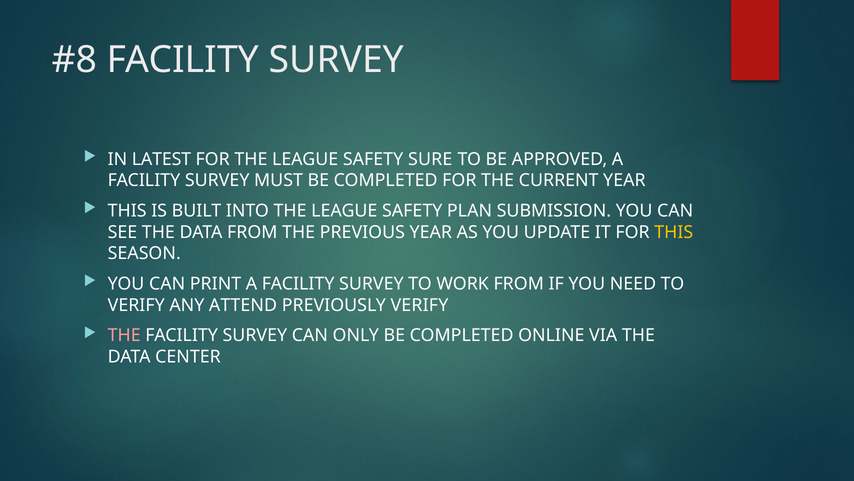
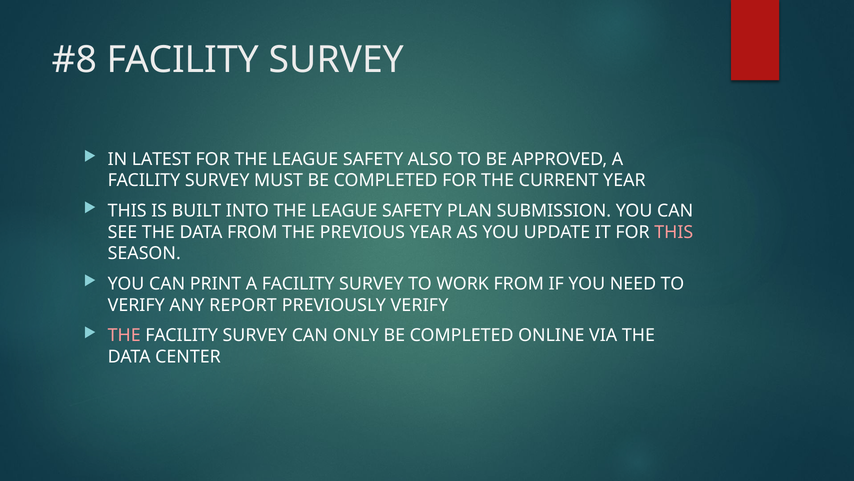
SURE: SURE -> ALSO
THIS at (674, 232) colour: yellow -> pink
ATTEND: ATTEND -> REPORT
